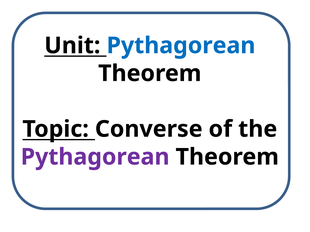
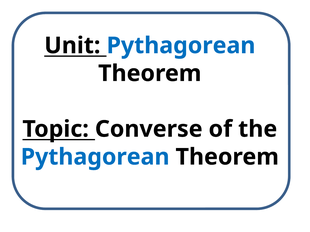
Pythagorean at (95, 157) colour: purple -> blue
